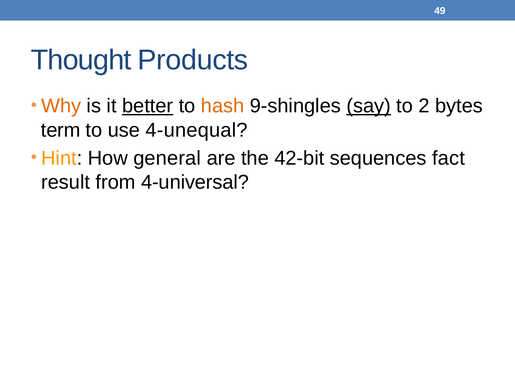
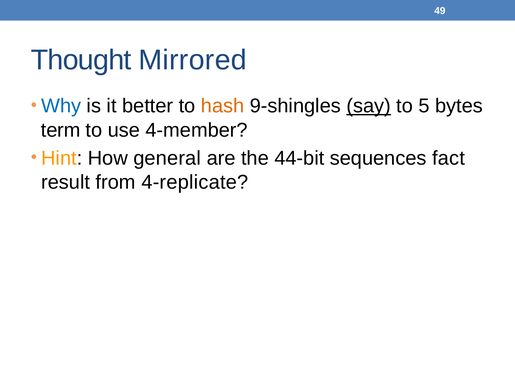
Products: Products -> Mirrored
Why colour: orange -> blue
better underline: present -> none
2: 2 -> 5
4-unequal: 4-unequal -> 4-member
42-bit: 42-bit -> 44-bit
4-universal: 4-universal -> 4-replicate
